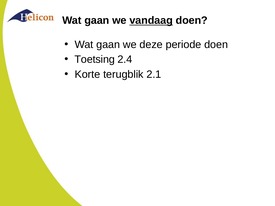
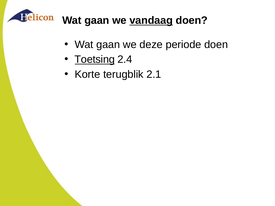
Toetsing underline: none -> present
